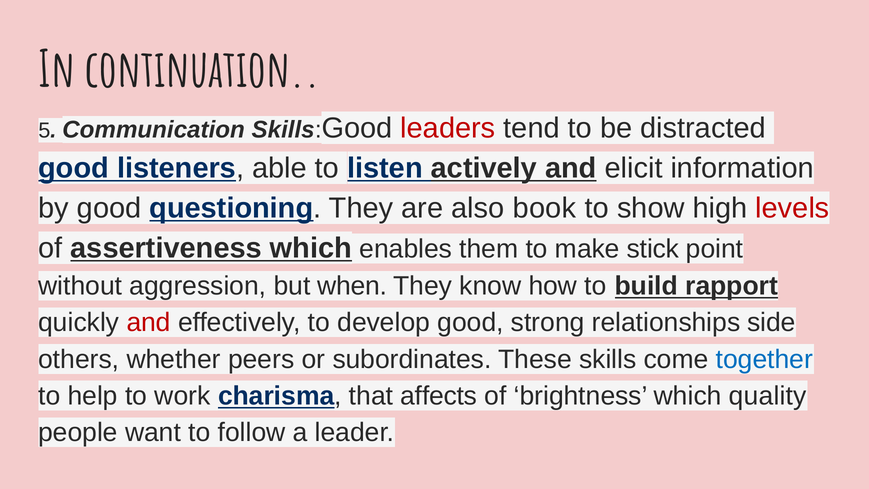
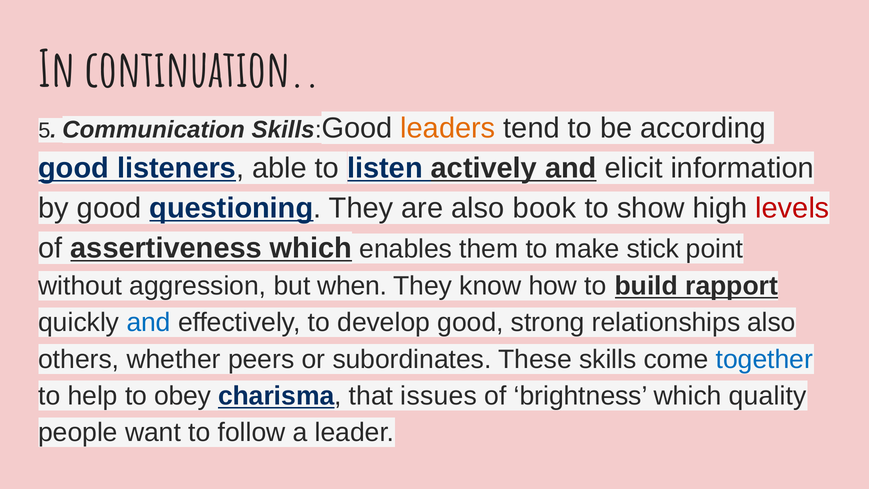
leaders colour: red -> orange
distracted: distracted -> according
and at (149, 323) colour: red -> blue
relationships side: side -> also
work: work -> obey
affects: affects -> issues
